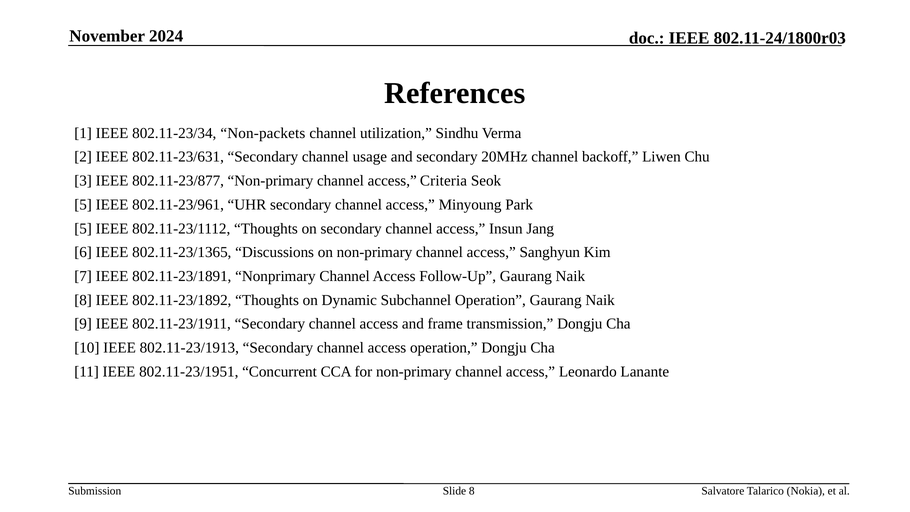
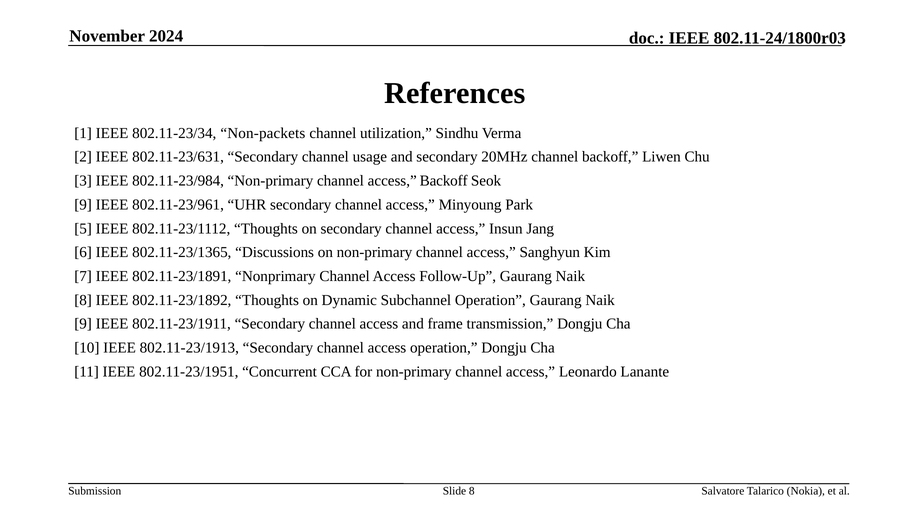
802.11-23/877: 802.11-23/877 -> 802.11-23/984
access Criteria: Criteria -> Backoff
5 at (83, 205): 5 -> 9
